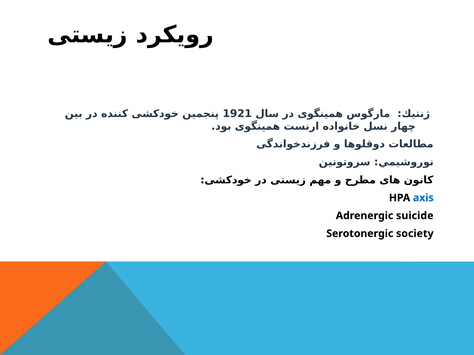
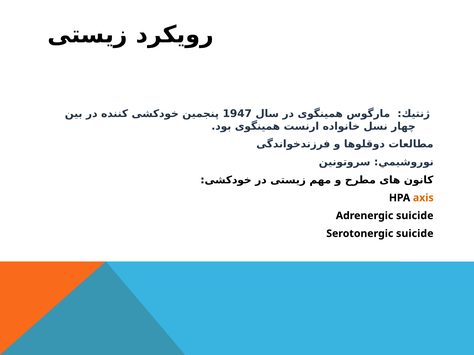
1921: 1921 -> 1947
axis colour: blue -> orange
Serotonergic society: society -> suicide
